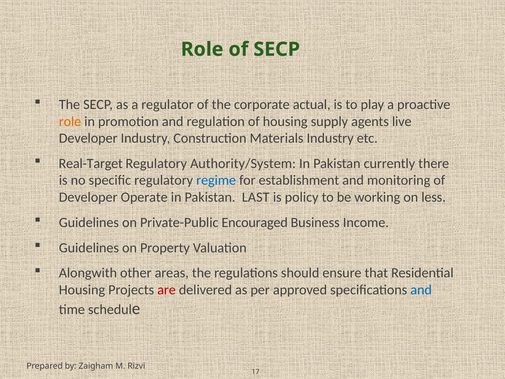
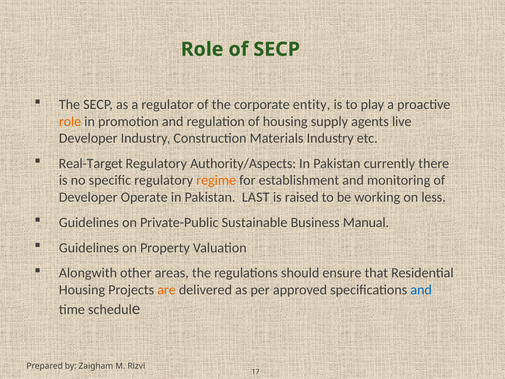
actual: actual -> entity
Authority/System: Authority/System -> Authority/Aspects
regime colour: blue -> orange
policy: policy -> raised
Encouraged: Encouraged -> Sustainable
Income: Income -> Manual
are colour: red -> orange
